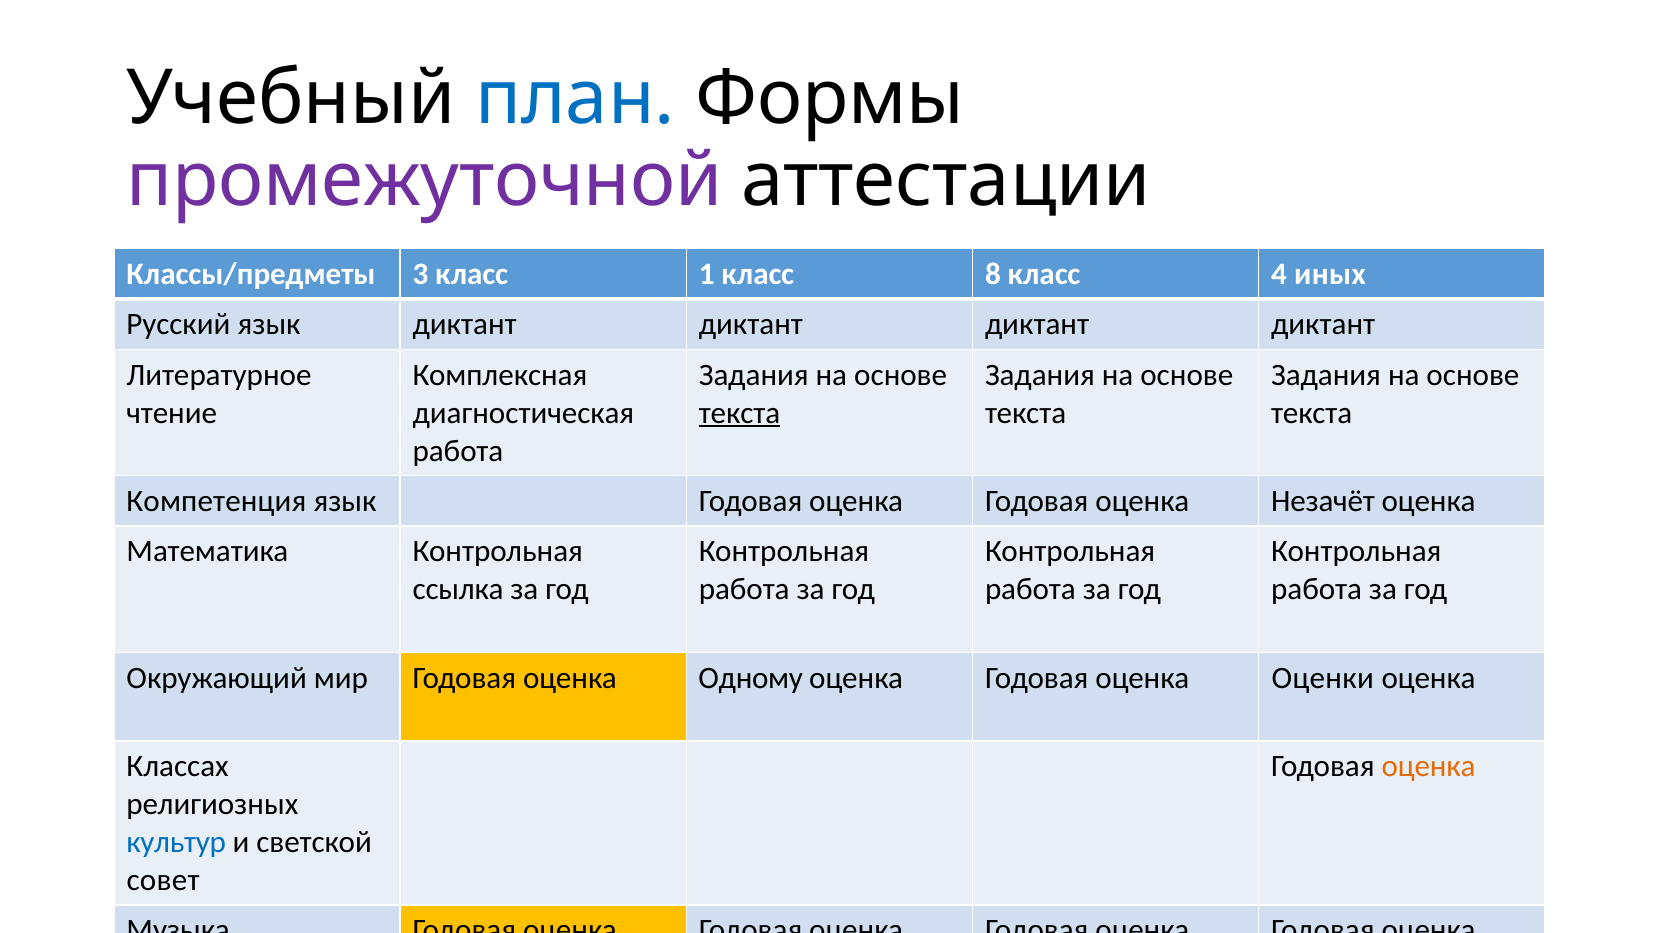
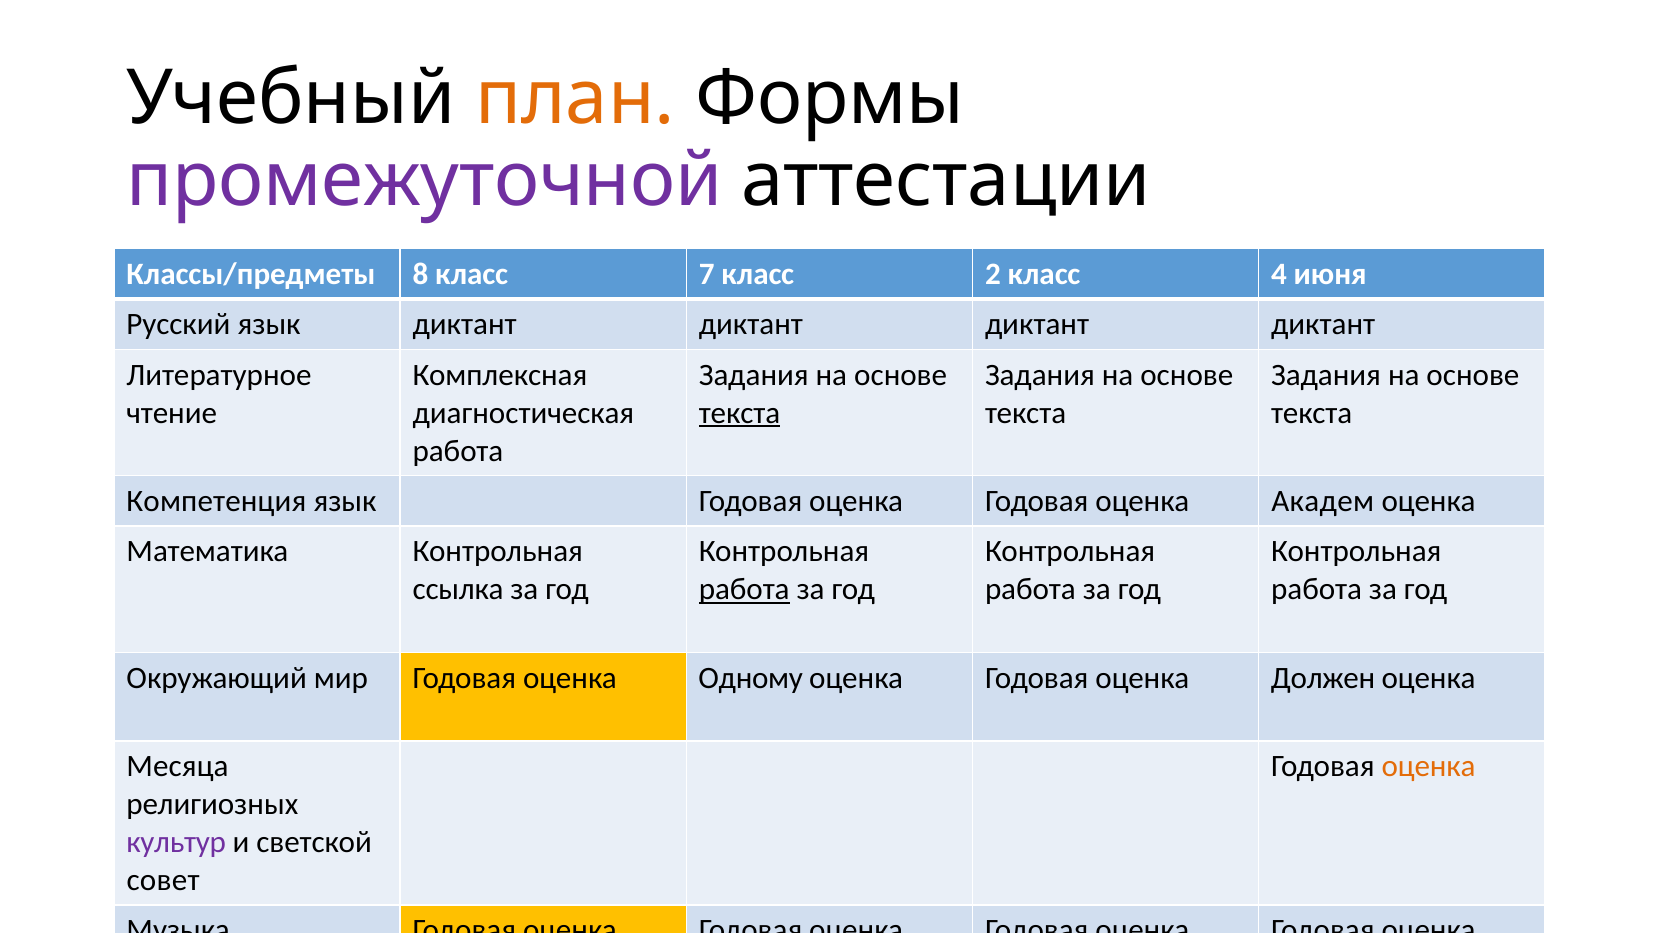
план colour: blue -> orange
3: 3 -> 8
1: 1 -> 7
8: 8 -> 2
иных: иных -> июня
Незачёт: Незачёт -> Академ
работа at (744, 590) underline: none -> present
Оценки: Оценки -> Должен
Классах: Классах -> Месяца
культур colour: blue -> purple
